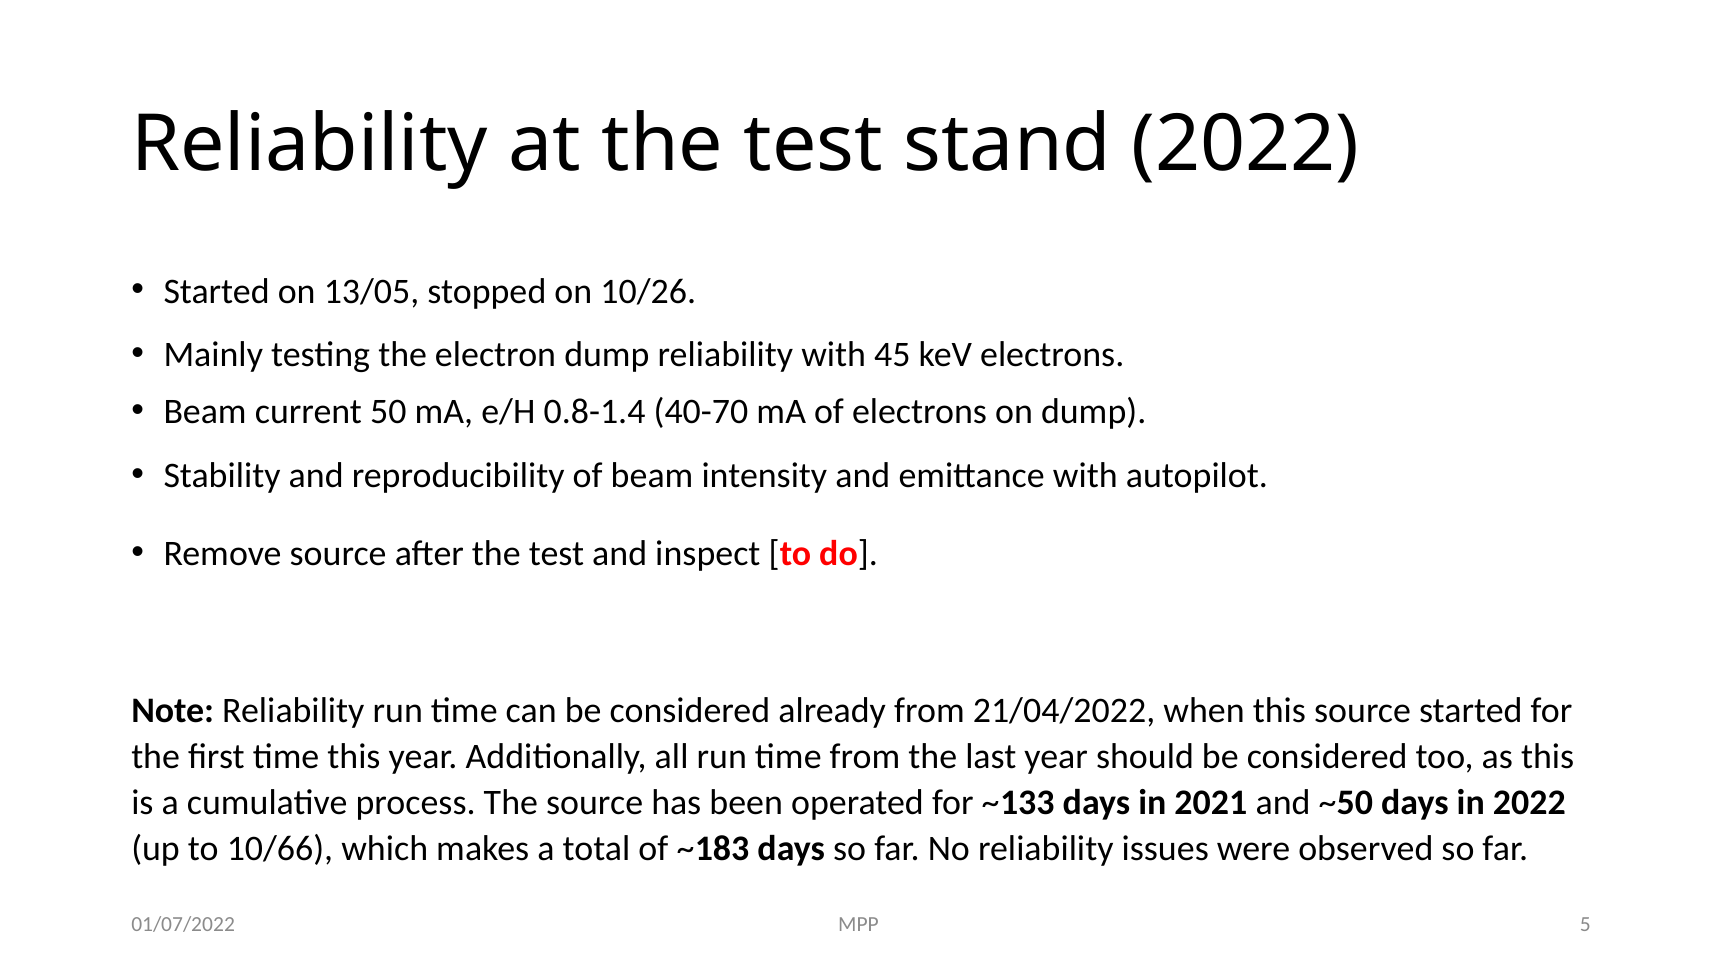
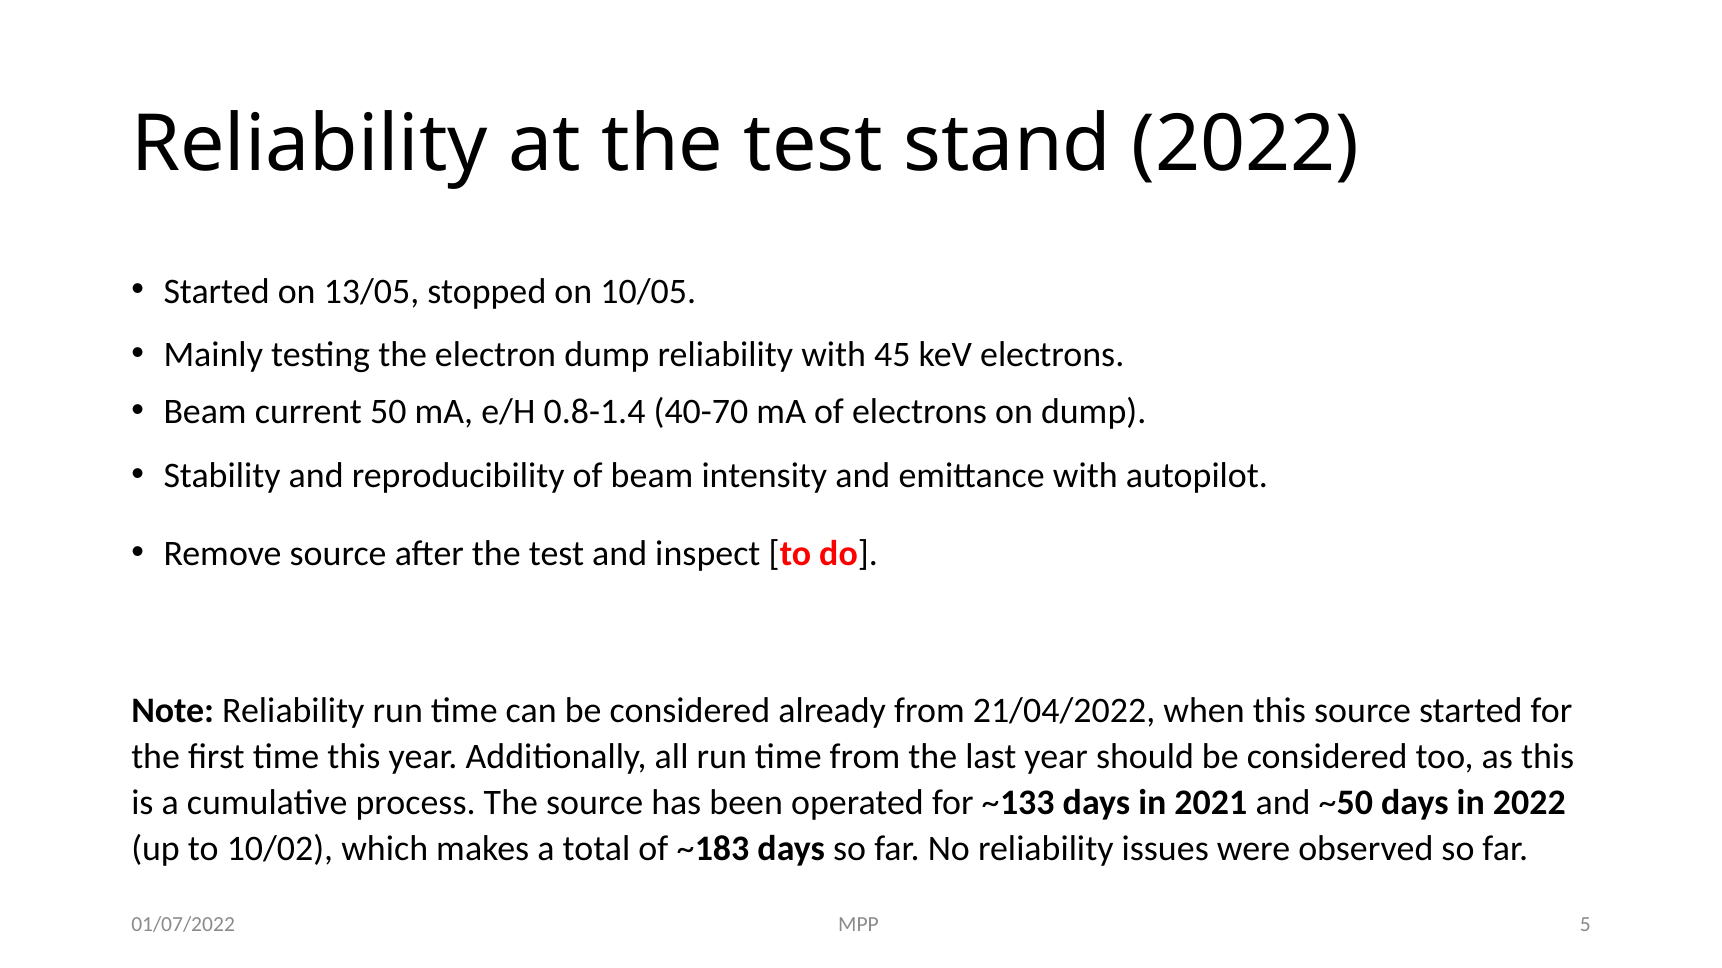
10/26: 10/26 -> 10/05
10/66: 10/66 -> 10/02
